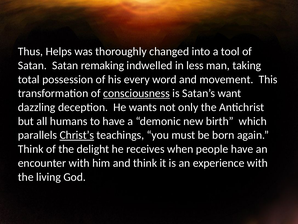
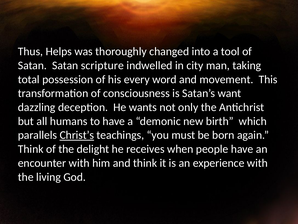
remaking: remaking -> scripture
less: less -> city
consciousness underline: present -> none
